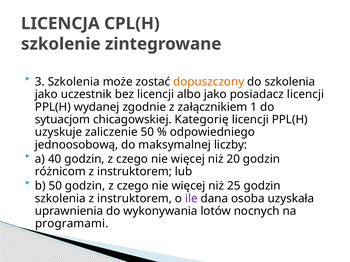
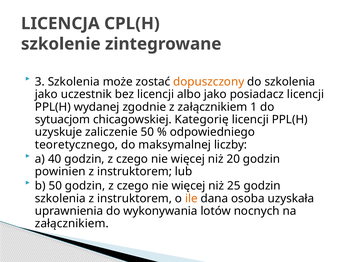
jednoosobową: jednoosobową -> teoretycznego
różnicom: różnicom -> powinien
ile colour: purple -> orange
programami at (72, 224): programami -> załącznikiem
